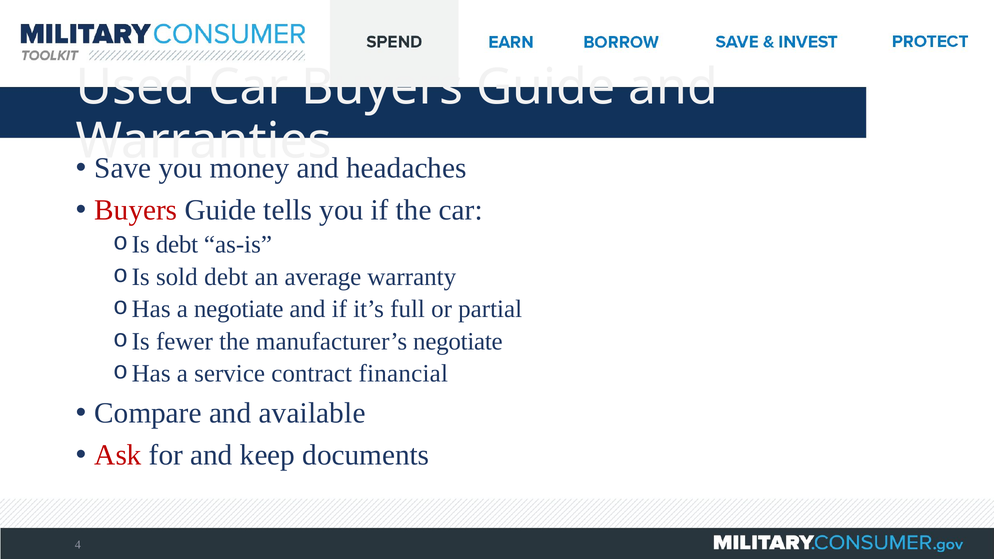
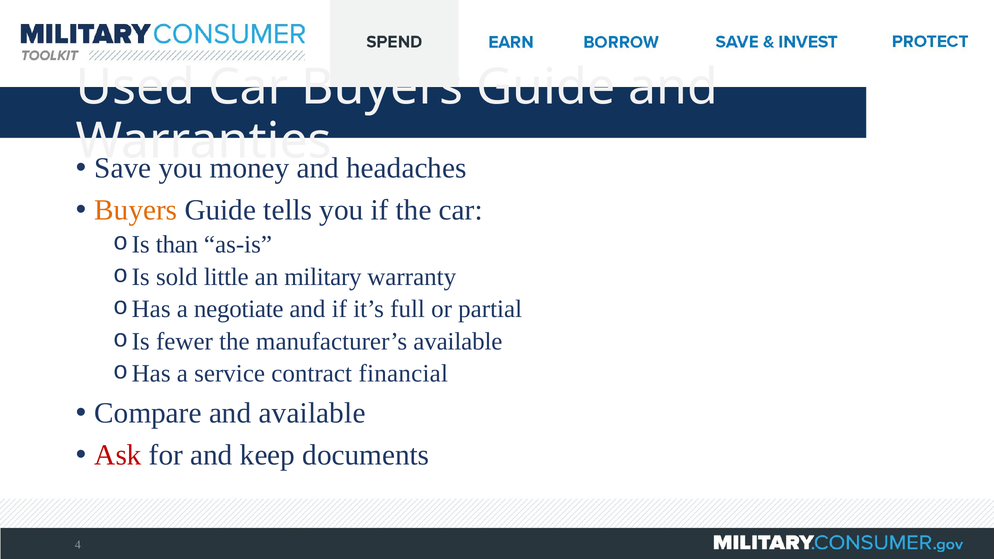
Buyers at (136, 210) colour: red -> orange
debt at (177, 245): debt -> than
sold debt: debt -> little
average: average -> military
manufacturer’s negotiate: negotiate -> available
